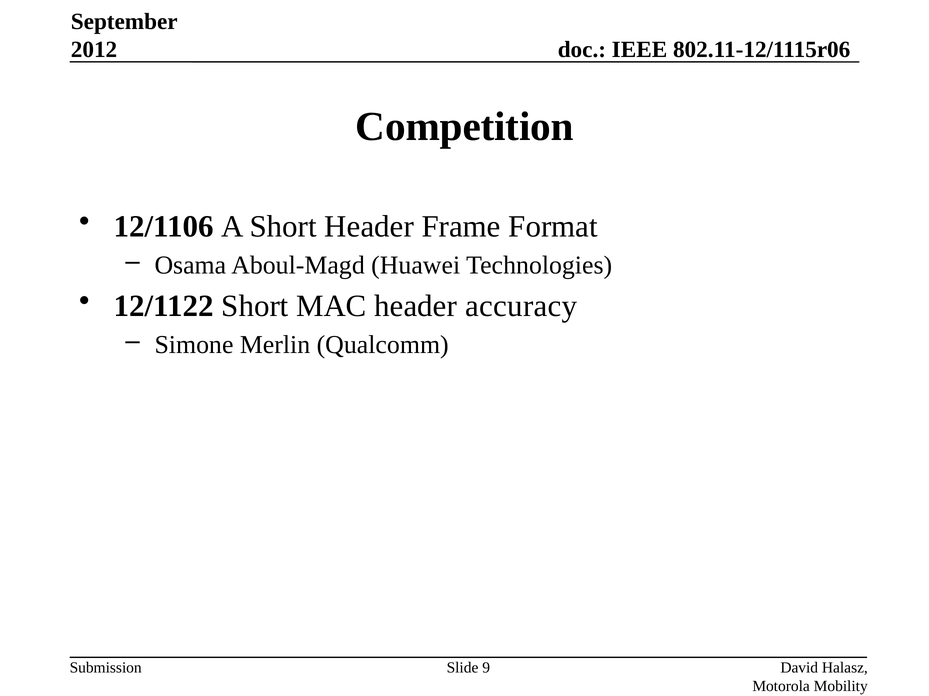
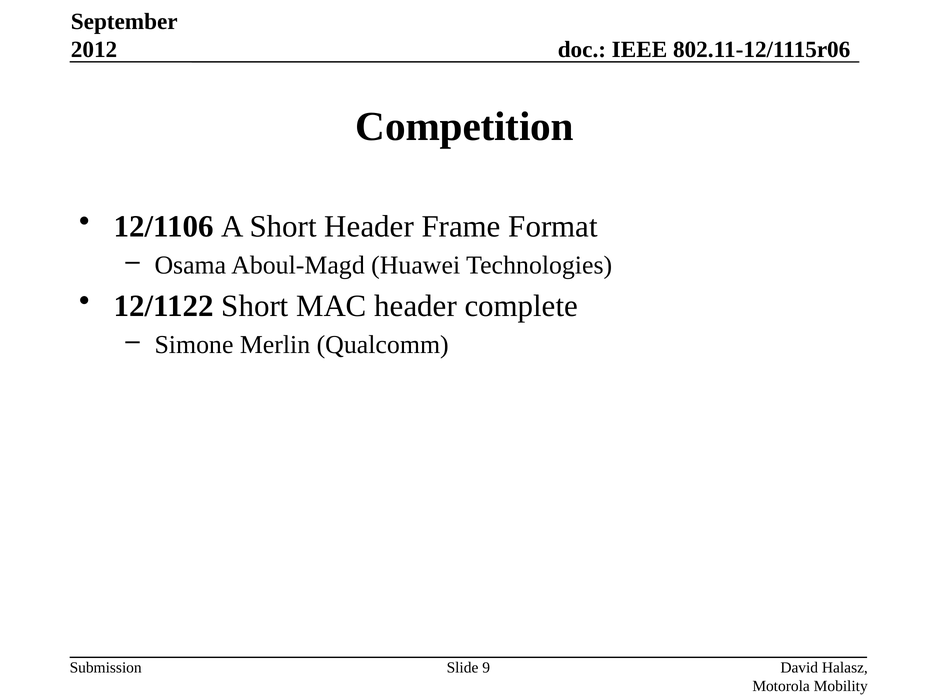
accuracy: accuracy -> complete
